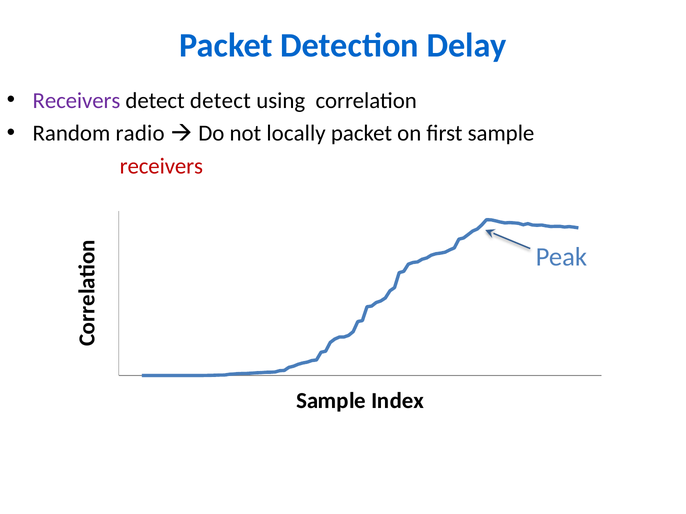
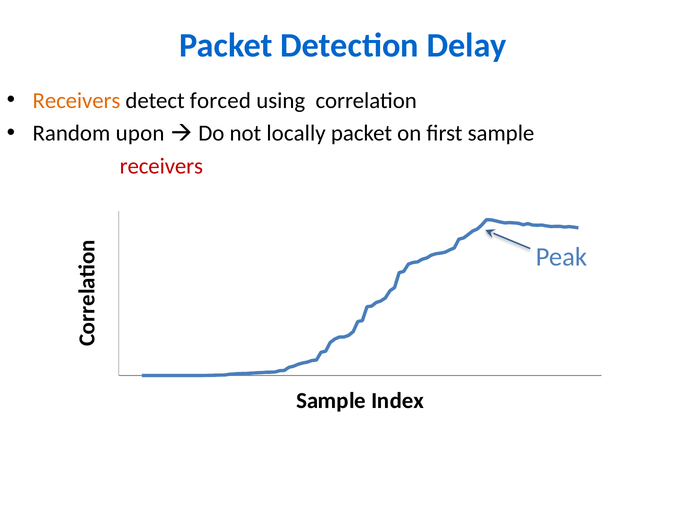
Receivers at (76, 101) colour: purple -> orange
detect detect: detect -> forced
radio: radio -> upon
